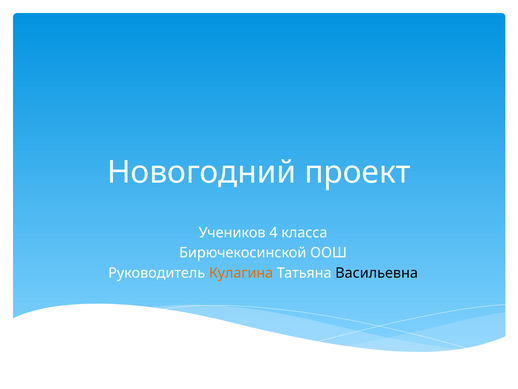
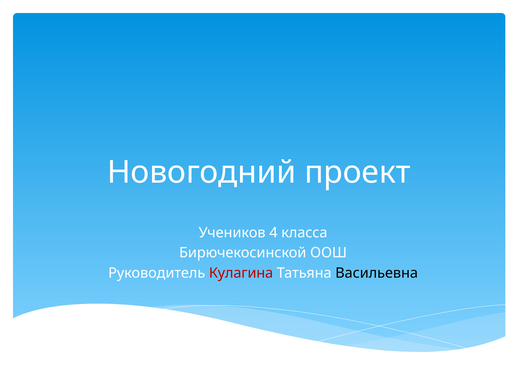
Кулагина colour: orange -> red
